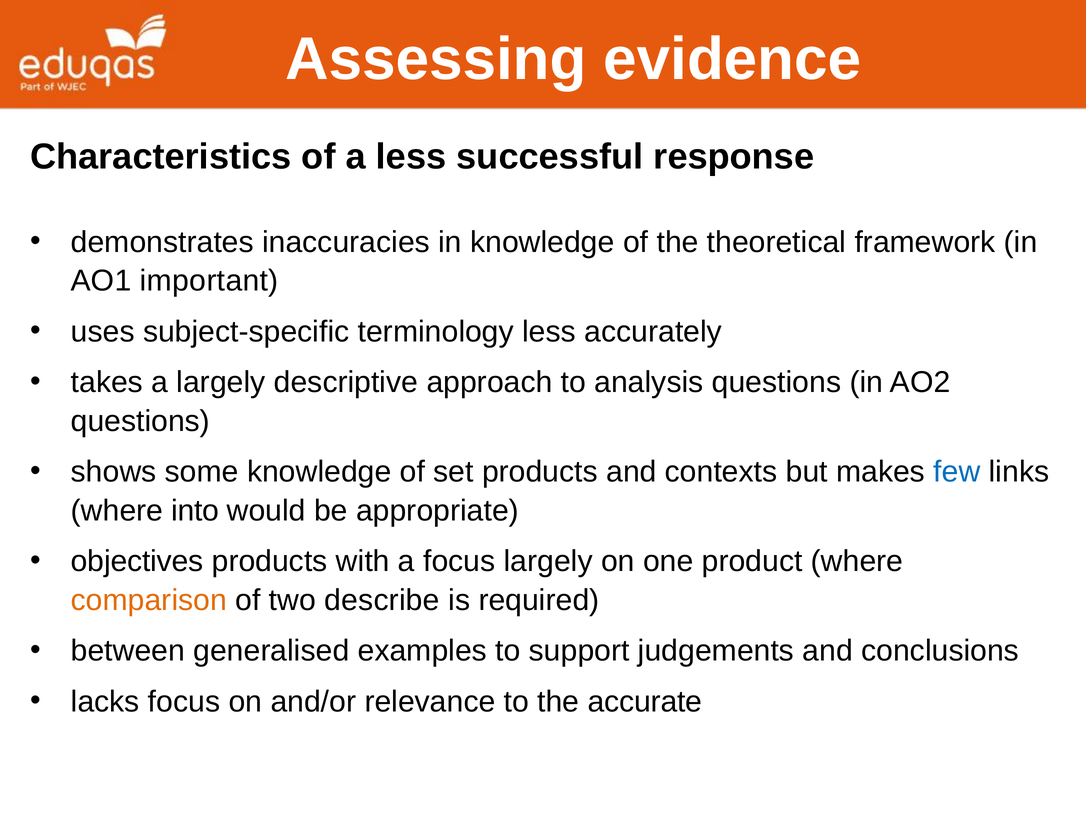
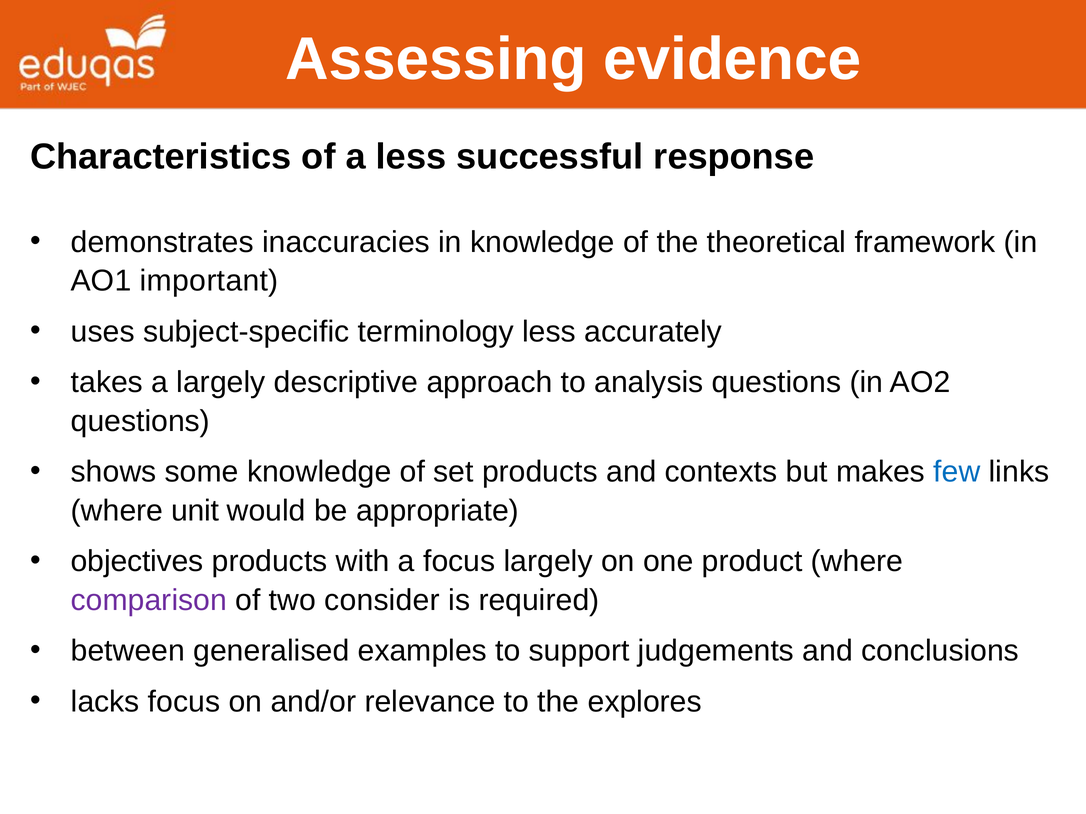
into: into -> unit
comparison colour: orange -> purple
describe: describe -> consider
accurate: accurate -> explores
